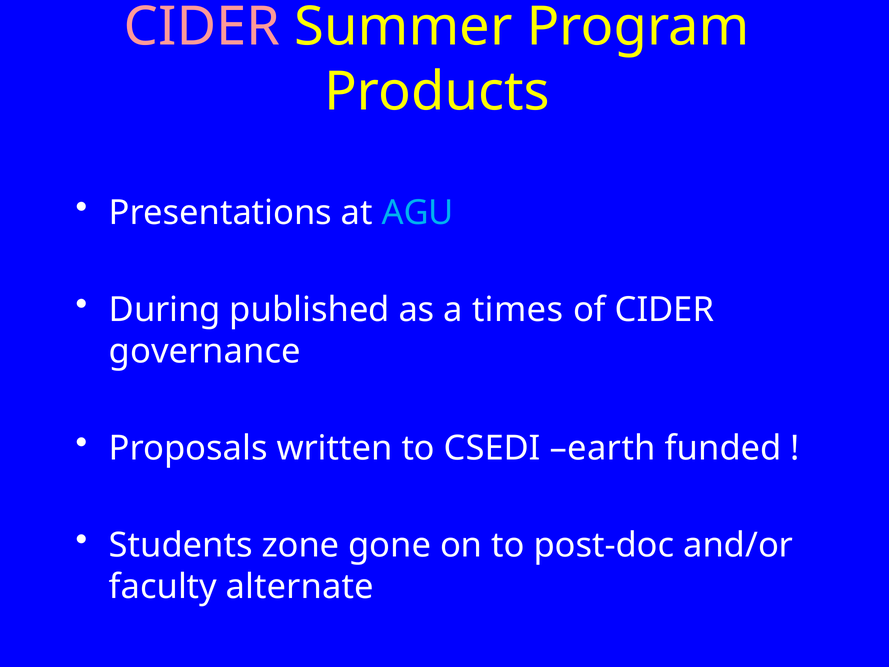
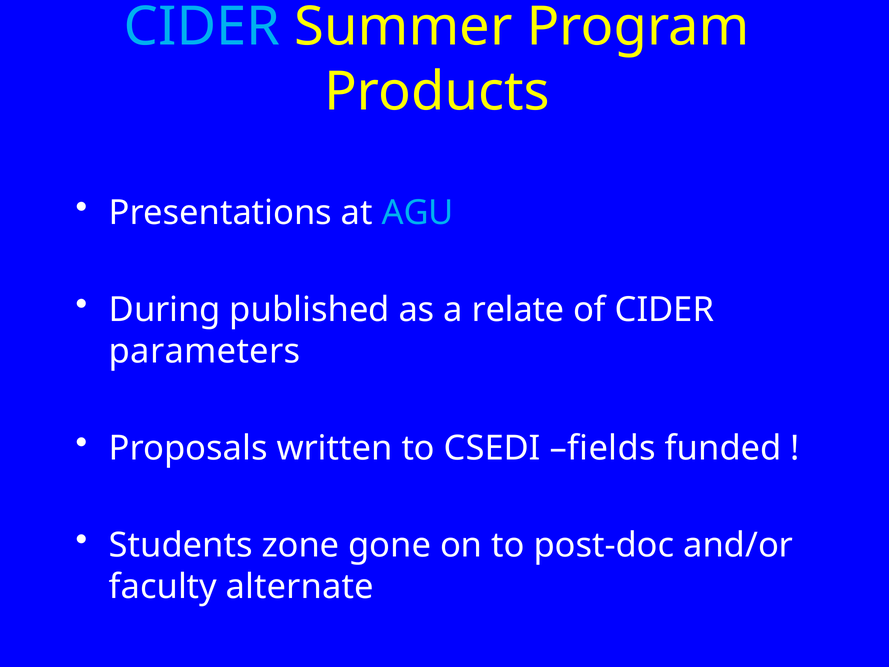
CIDER at (202, 27) colour: pink -> light blue
times: times -> relate
governance: governance -> parameters
earth: earth -> fields
